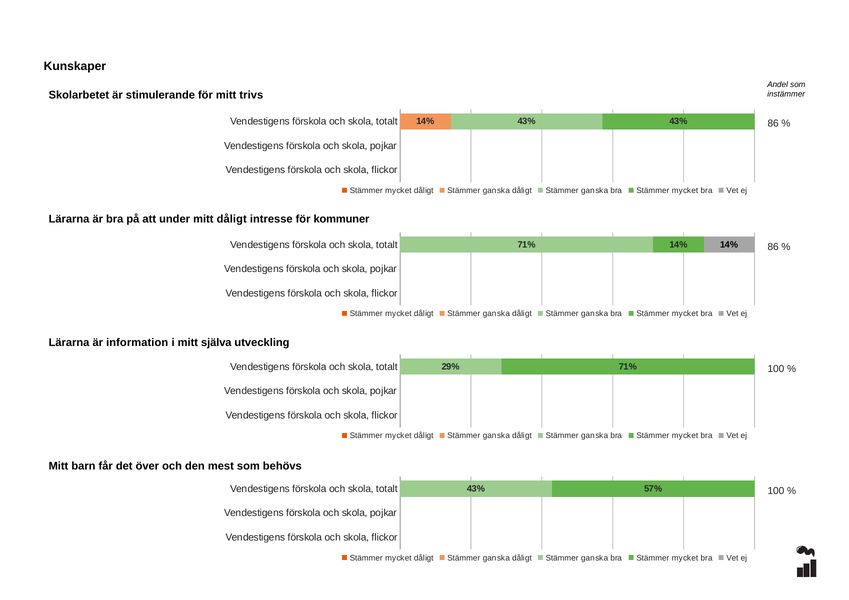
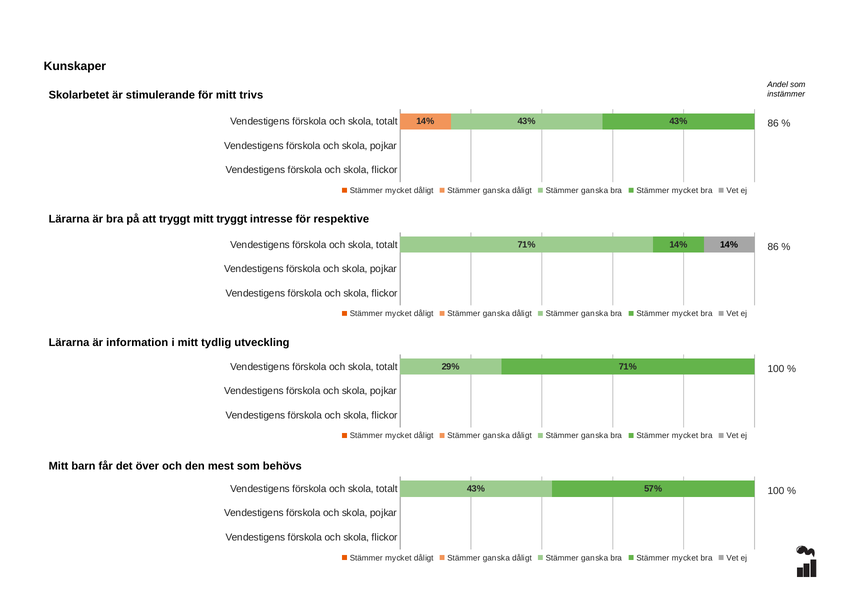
att under: under -> tryggt
mitt dåligt: dåligt -> tryggt
kommuner: kommuner -> respektive
själva: själva -> tydlig
